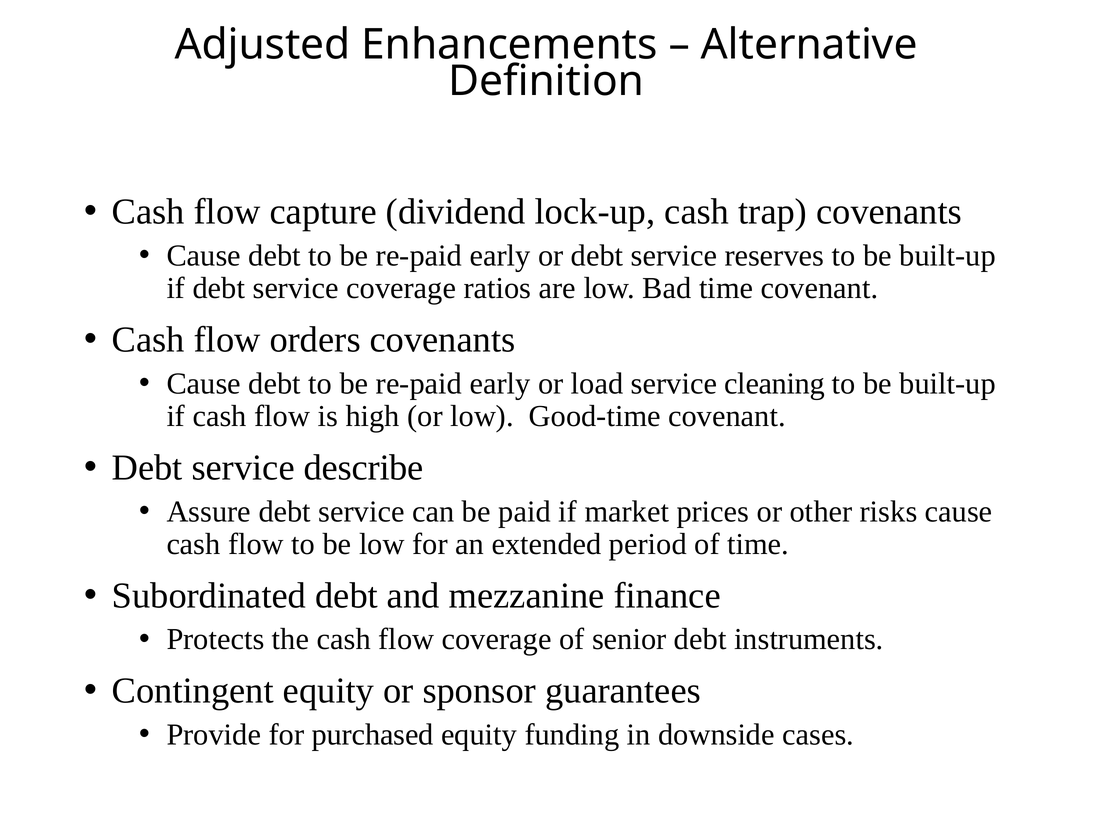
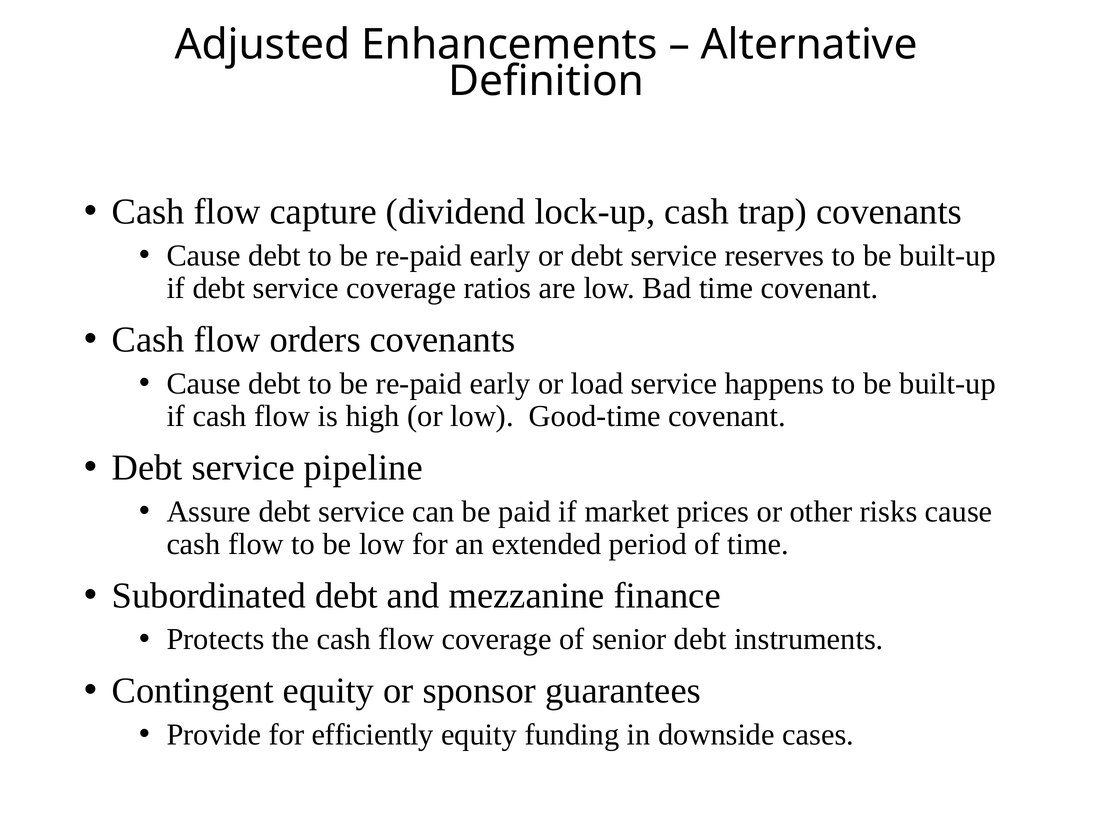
cleaning: cleaning -> happens
describe: describe -> pipeline
purchased: purchased -> efficiently
